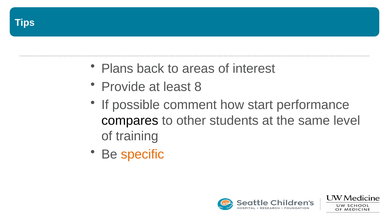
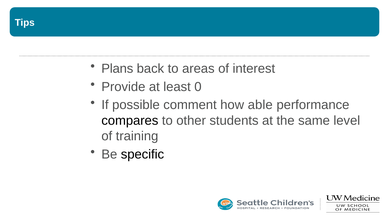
8: 8 -> 0
start: start -> able
specific colour: orange -> black
